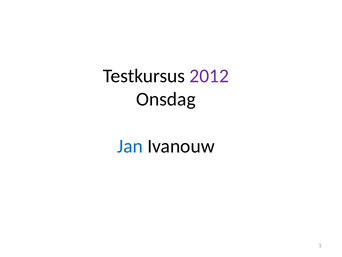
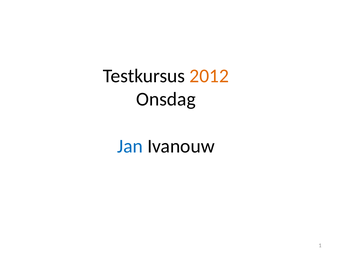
2012 colour: purple -> orange
